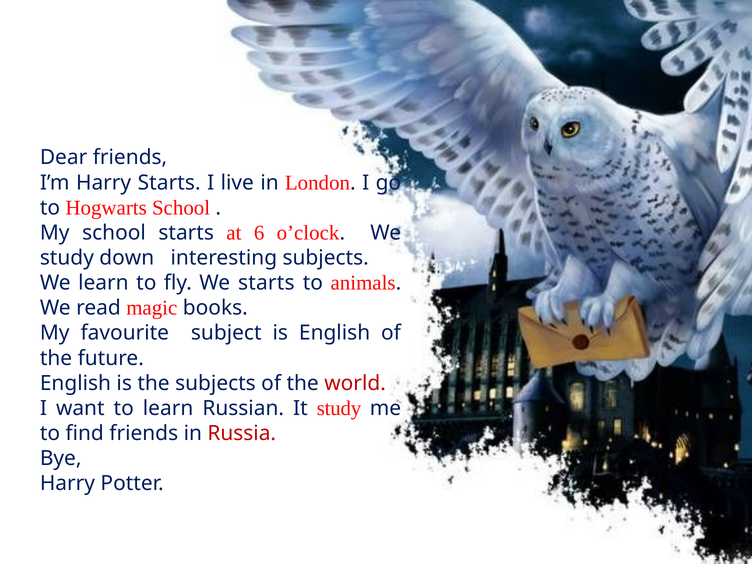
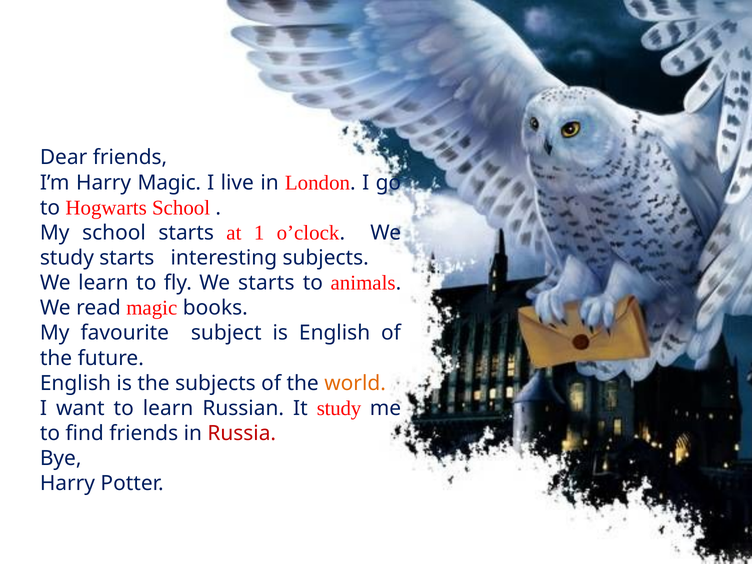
Harry Starts: Starts -> Magic
6: 6 -> 1
study down: down -> starts
world colour: red -> orange
